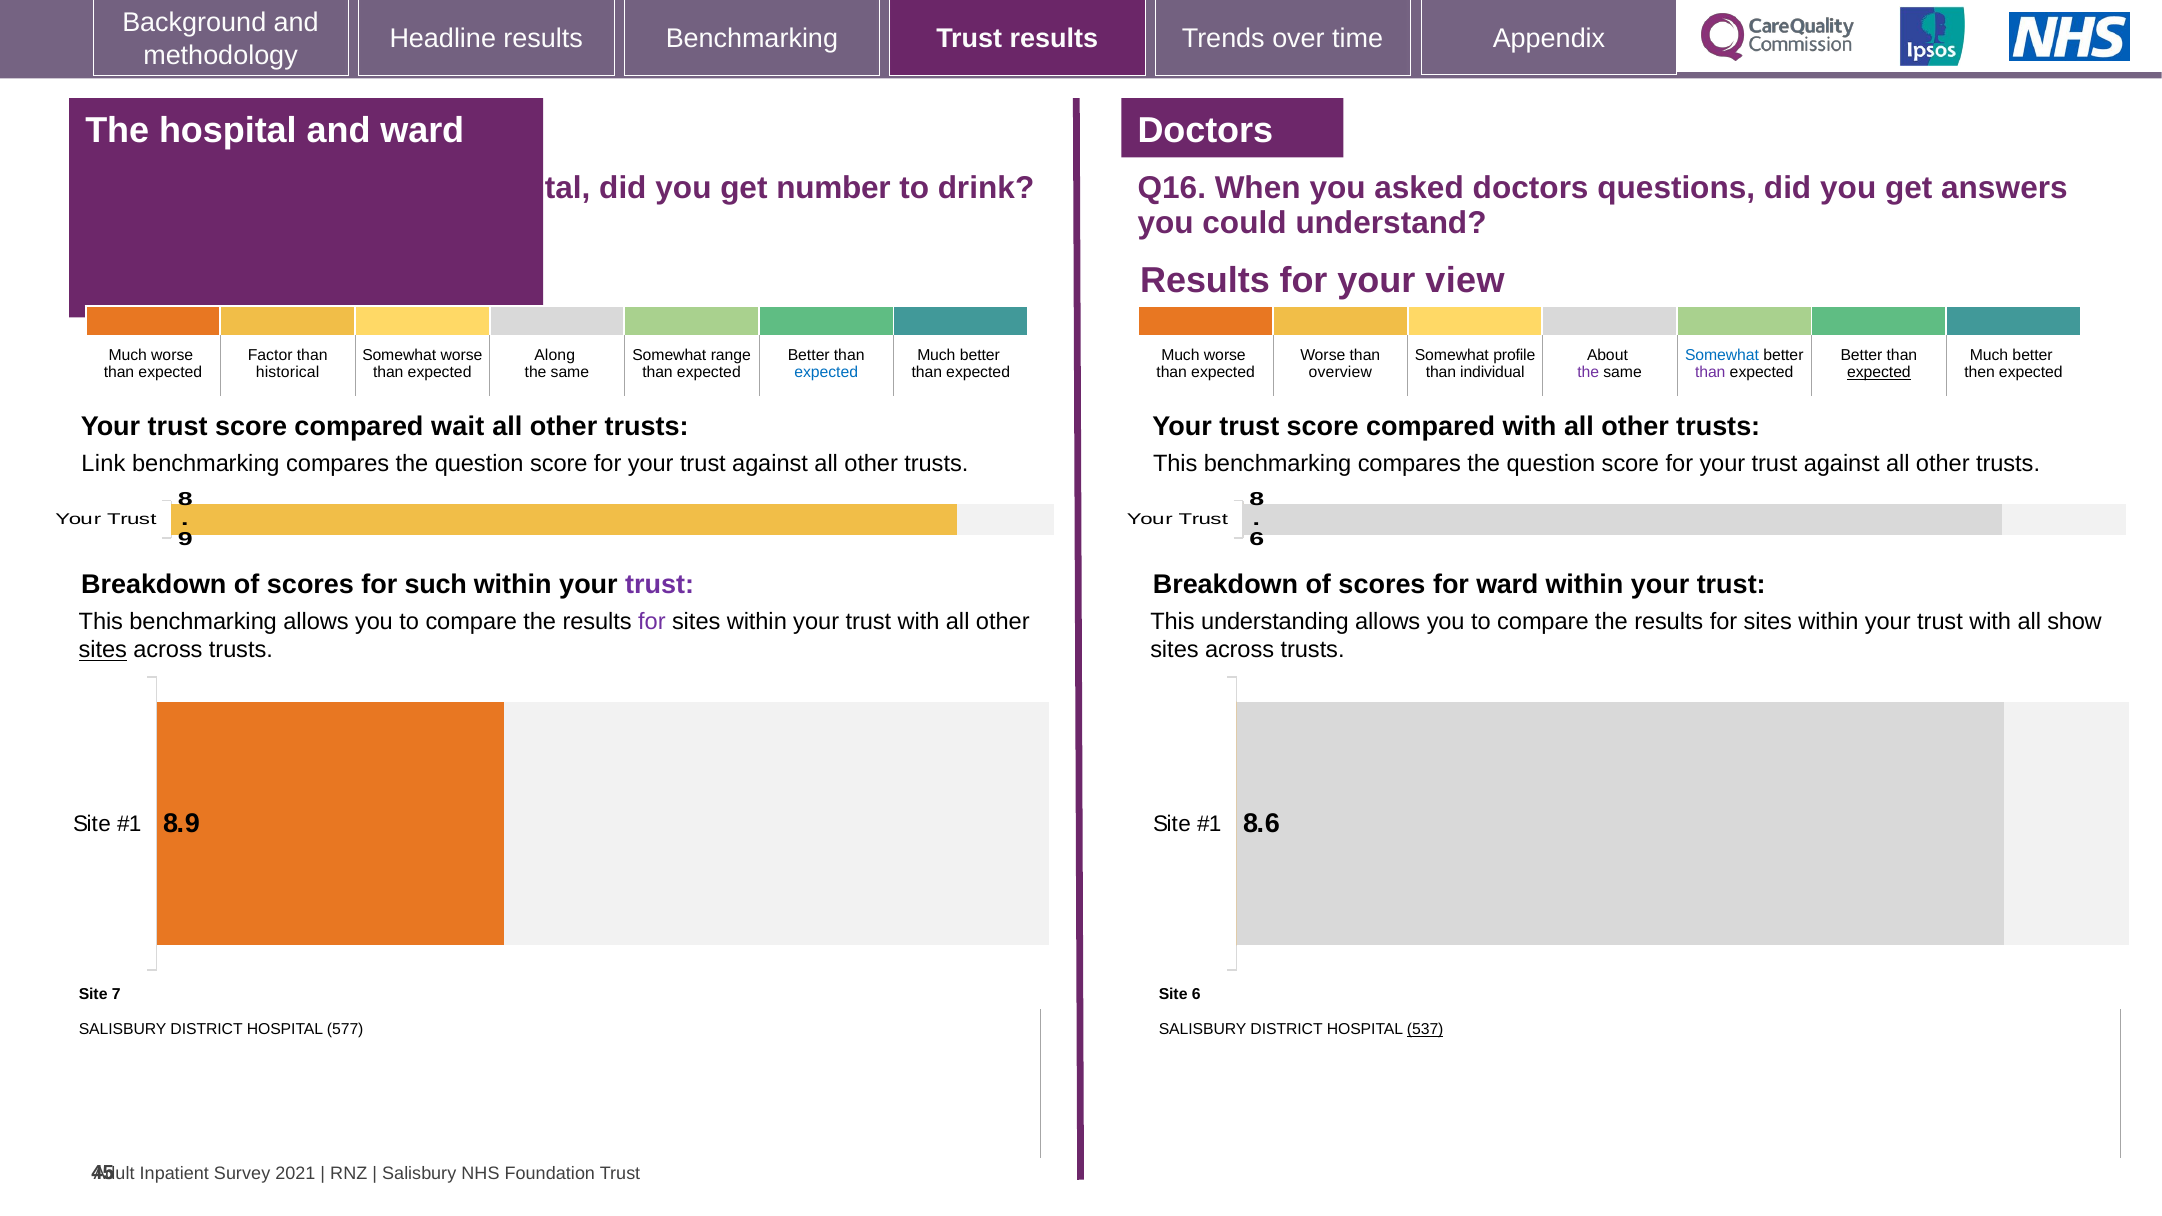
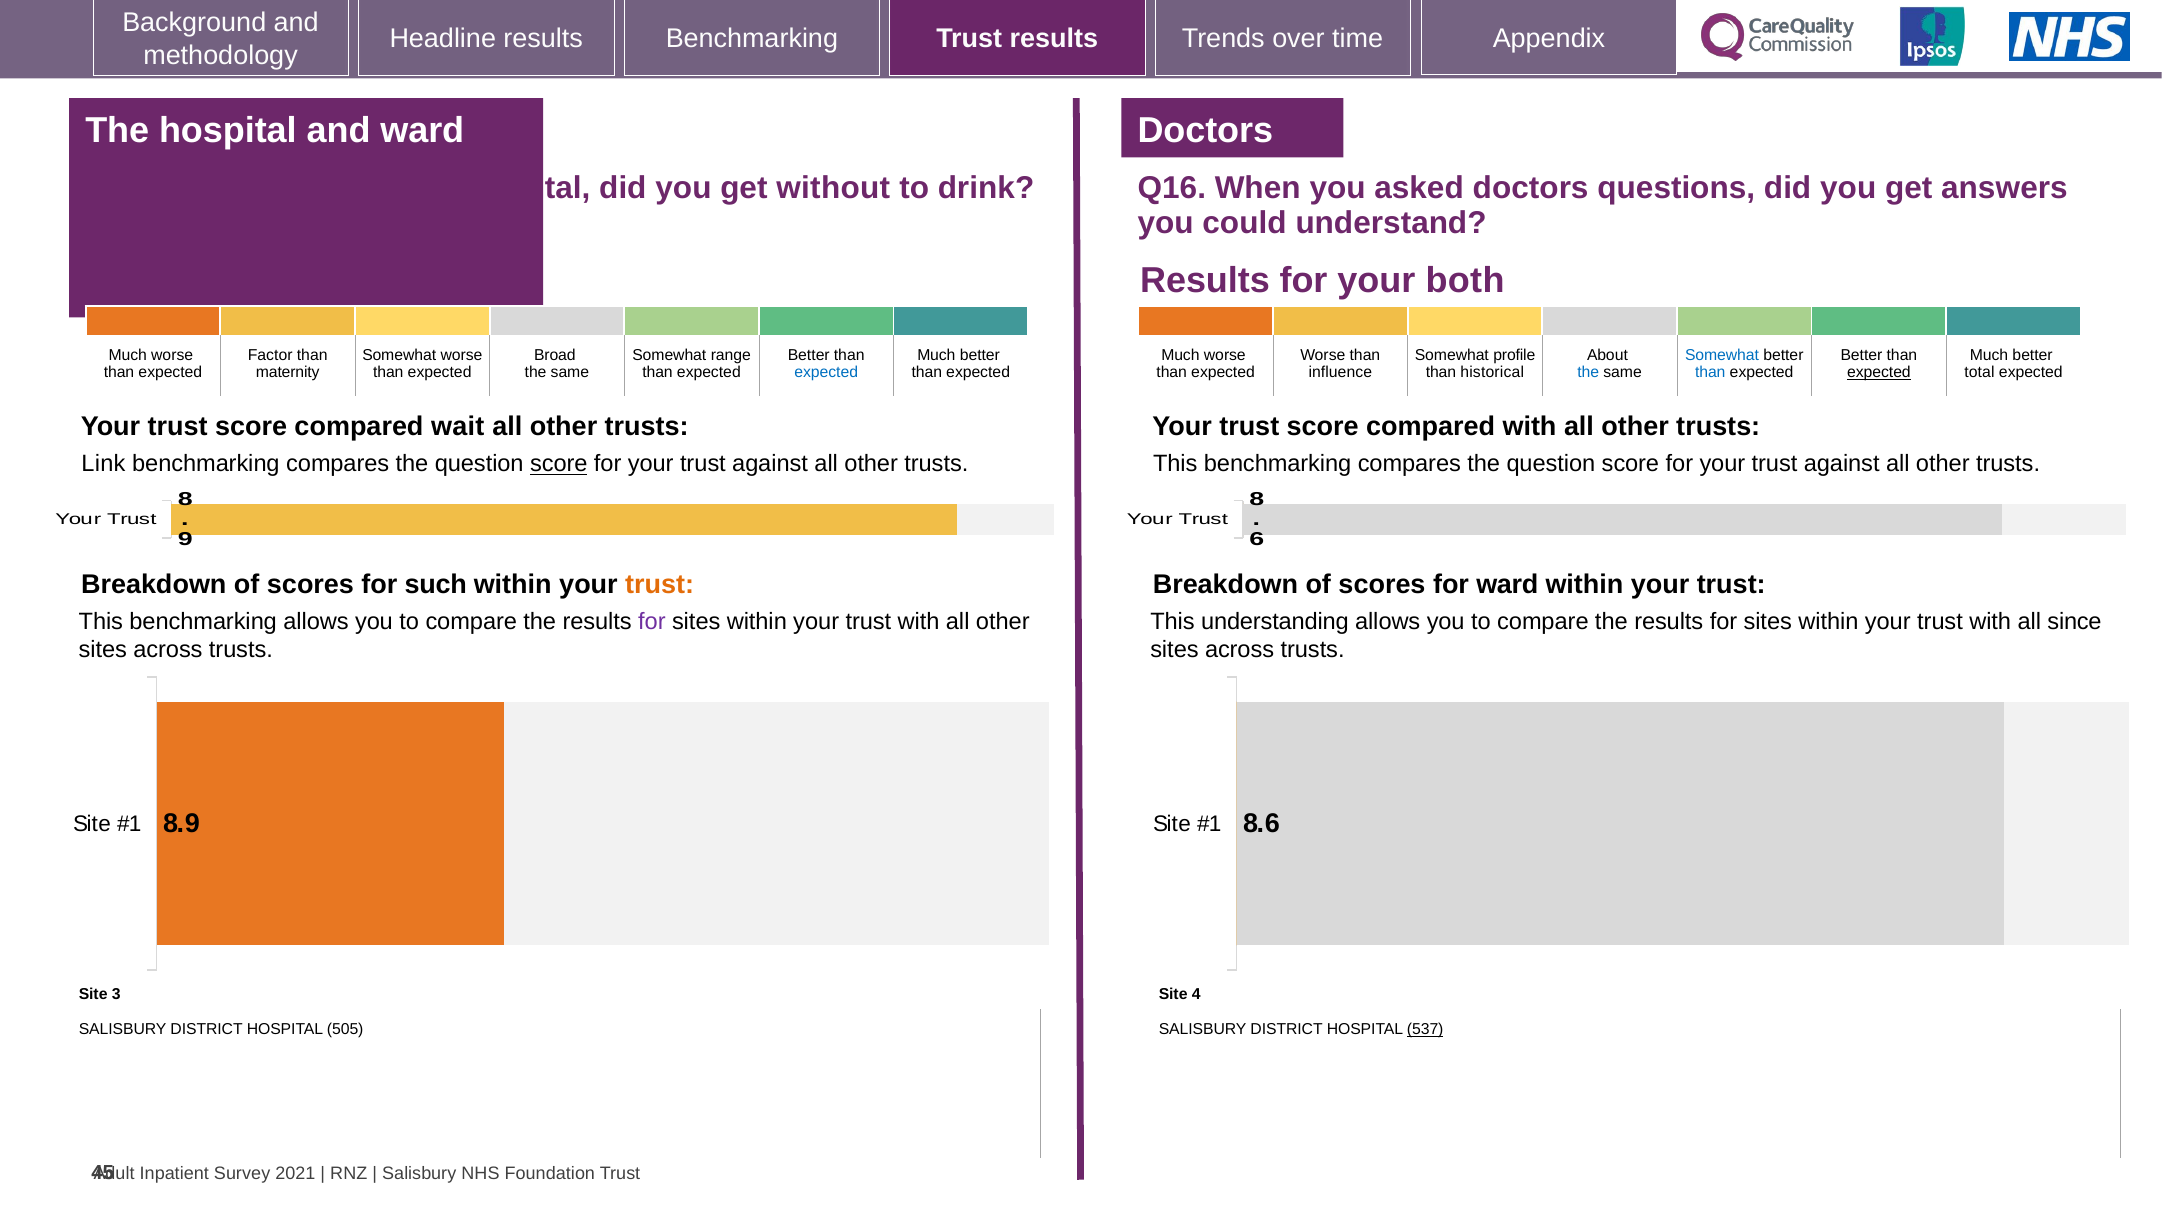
number: number -> without
view: view -> both
Along: Along -> Broad
historical: historical -> maternity
overview: overview -> influence
individual: individual -> historical
the at (1588, 373) colour: purple -> blue
than at (1710, 373) colour: purple -> blue
then: then -> total
score at (559, 464) underline: none -> present
trust at (660, 585) colour: purple -> orange
show: show -> since
sites at (103, 650) underline: present -> none
7: 7 -> 3
Site 6: 6 -> 4
577: 577 -> 505
